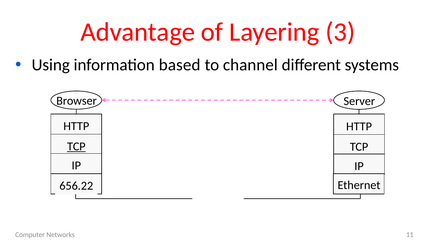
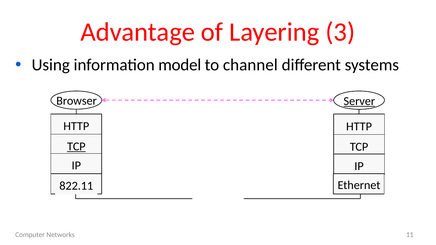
based: based -> model
Server underline: none -> present
656.22: 656.22 -> 822.11
